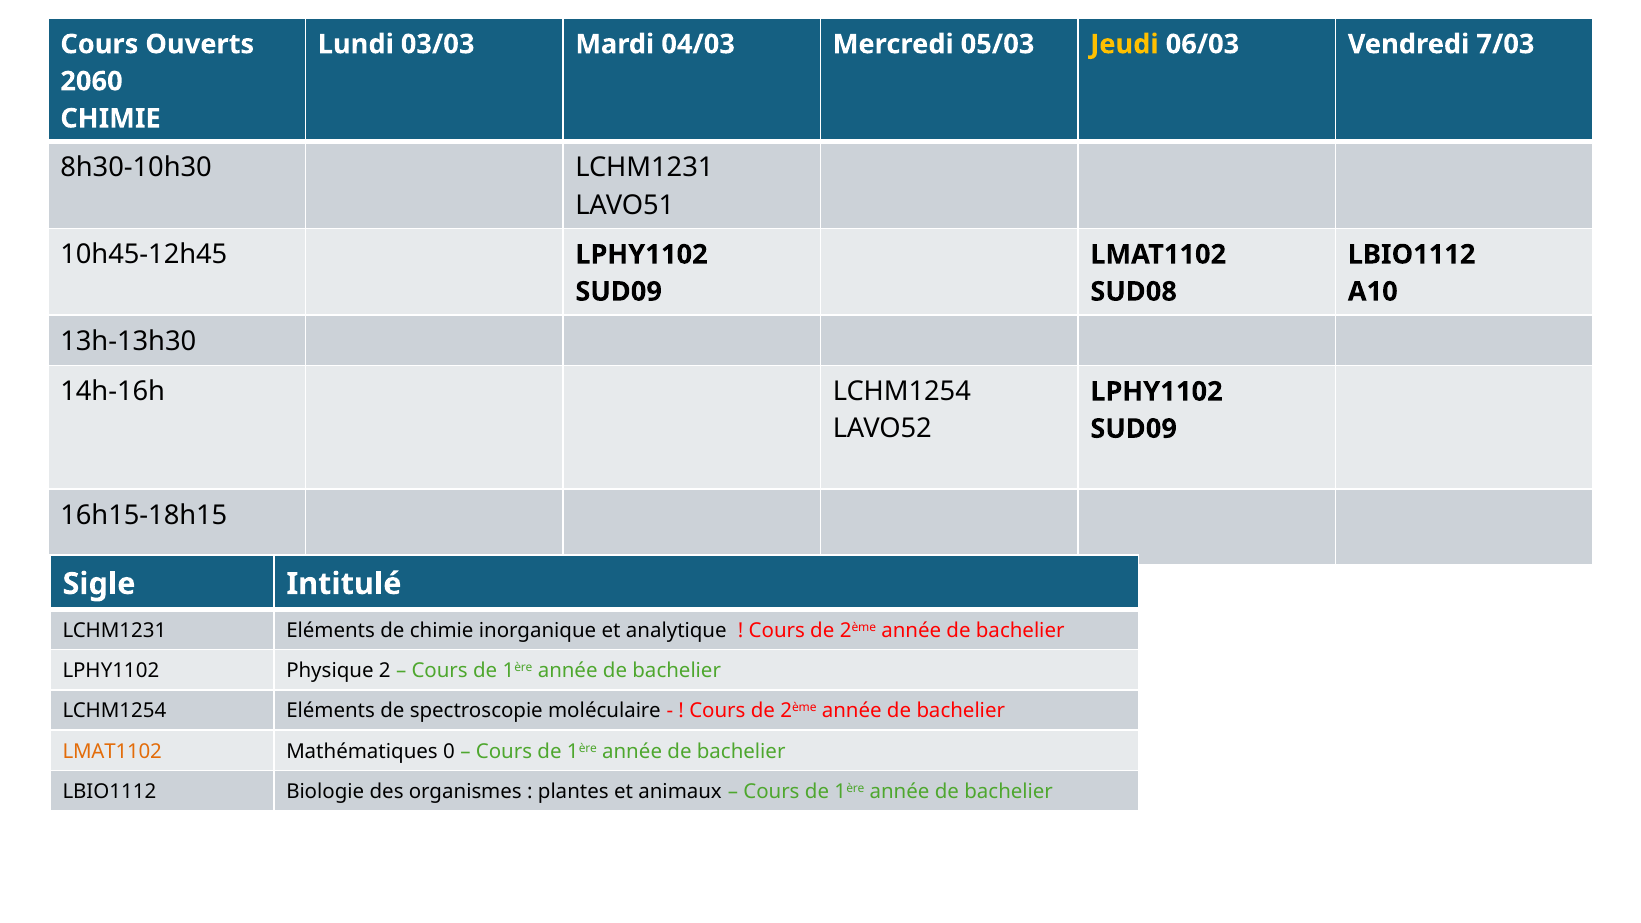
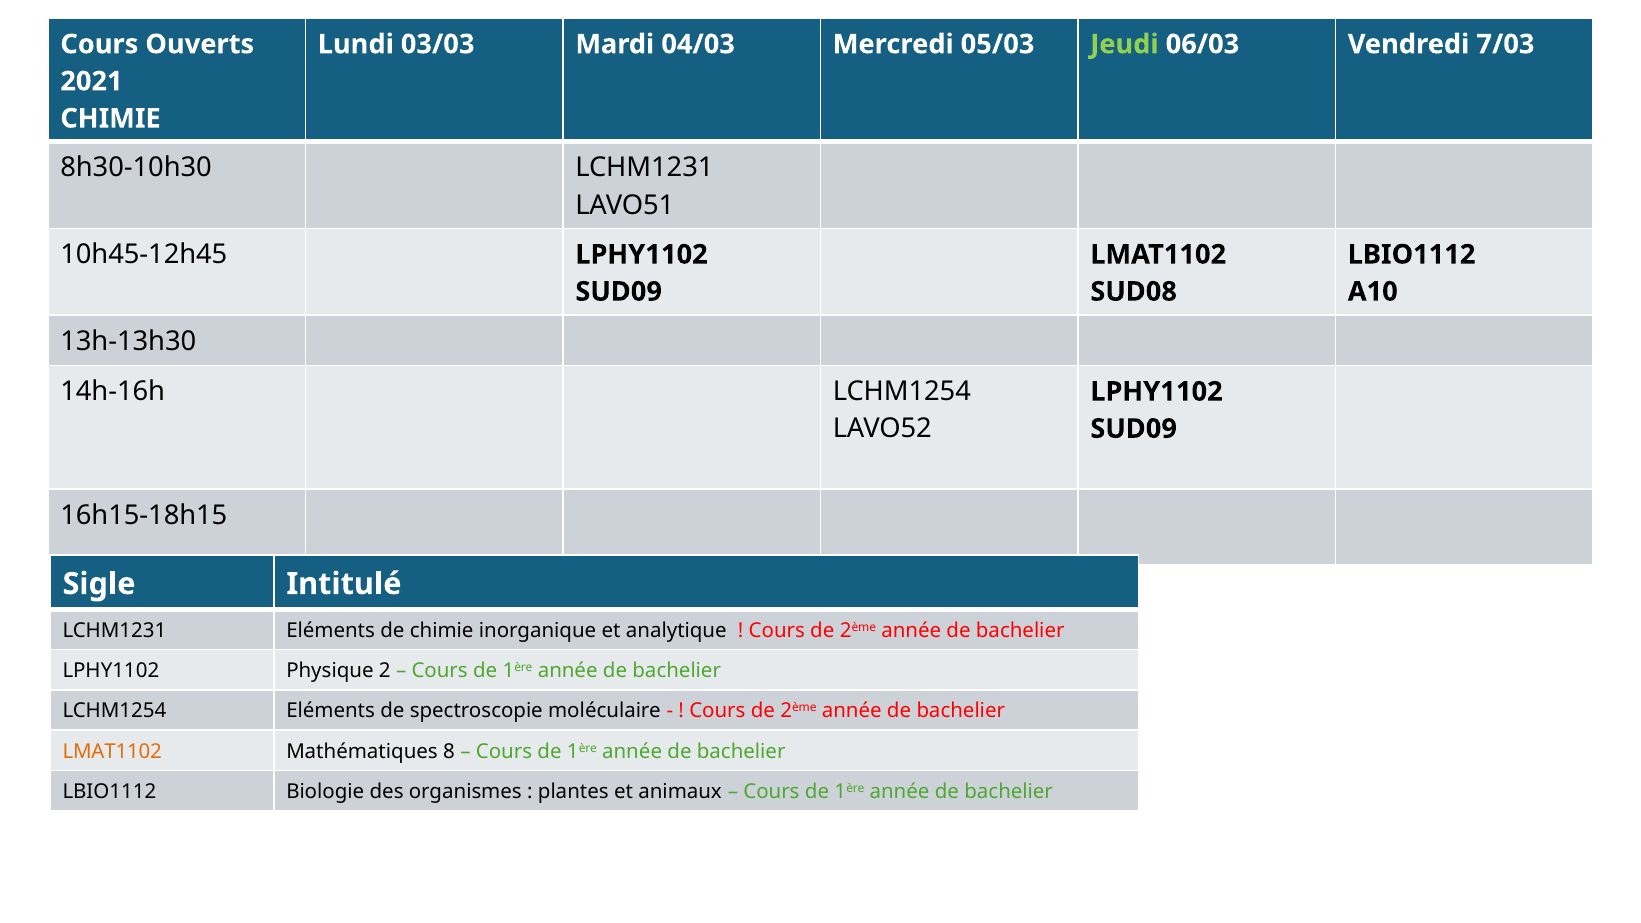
Jeudi colour: yellow -> light green
2060: 2060 -> 2021
0: 0 -> 8
